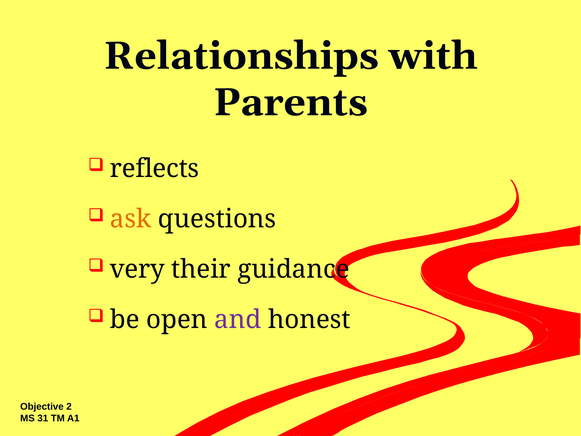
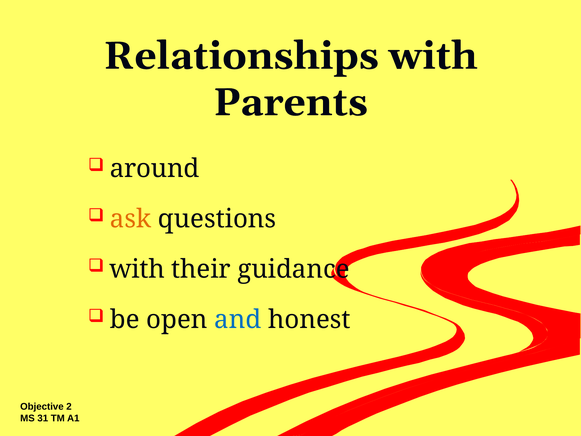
reflects: reflects -> around
very at (137, 269): very -> with
and colour: purple -> blue
